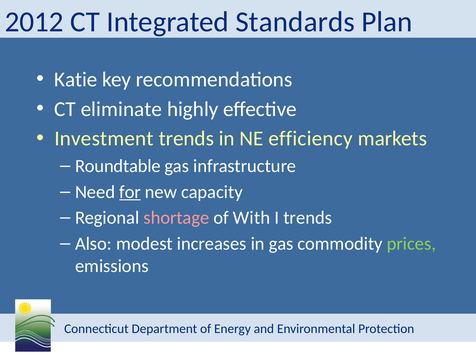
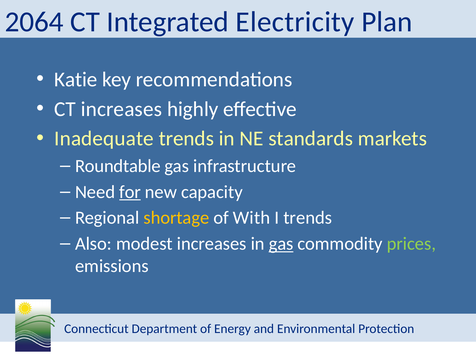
2012: 2012 -> 2064
Standards: Standards -> Electricity
CT eliminate: eliminate -> increases
Investment: Investment -> Inadequate
efficiency: efficiency -> standards
shortage colour: pink -> yellow
gas at (281, 244) underline: none -> present
